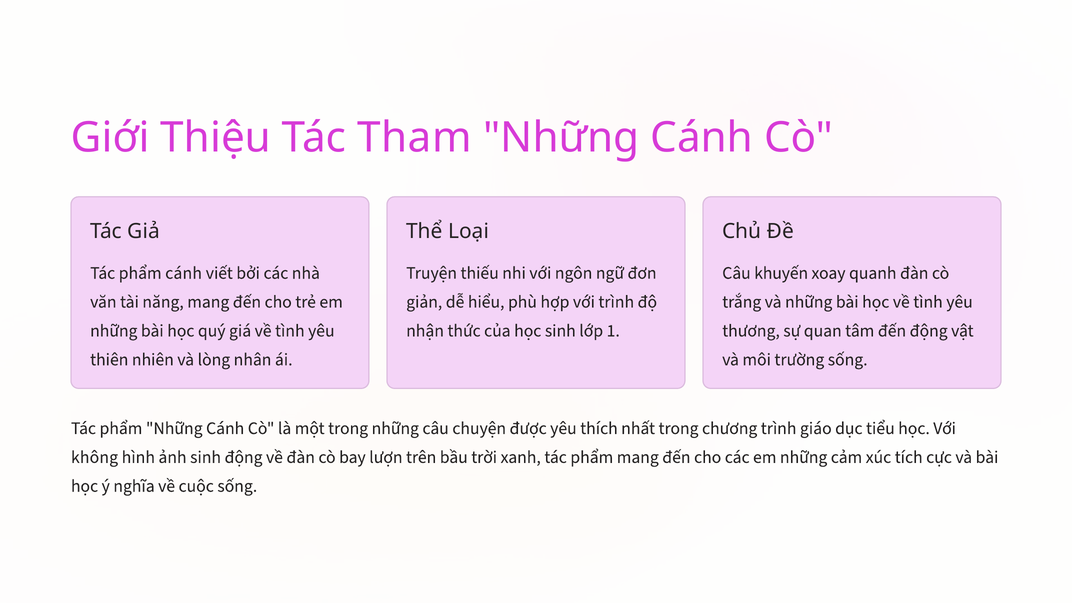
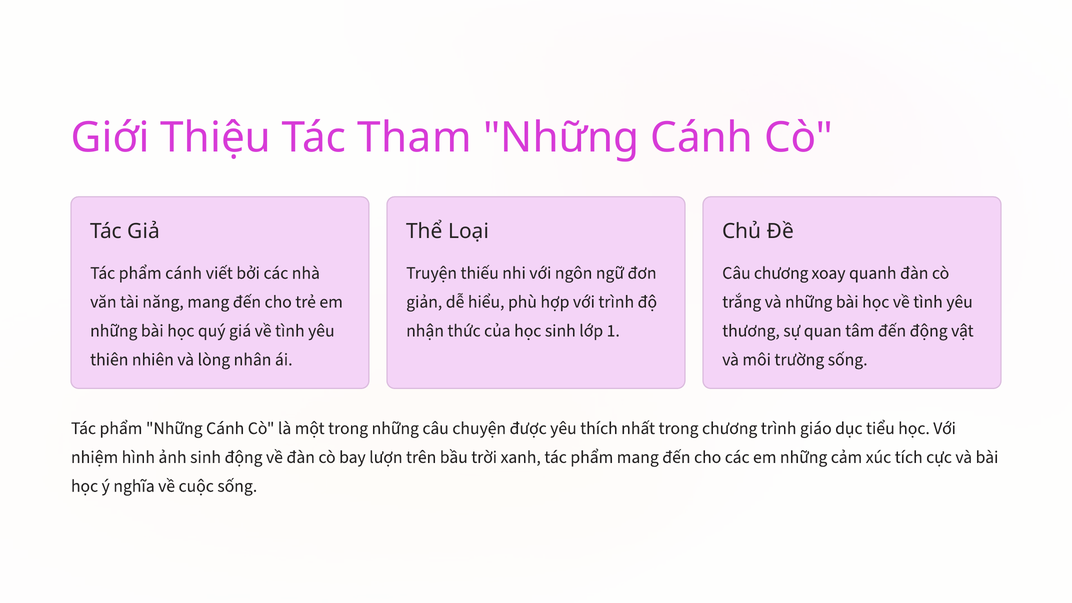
Câu khuyến: khuyến -> chương
không: không -> nhiệm
